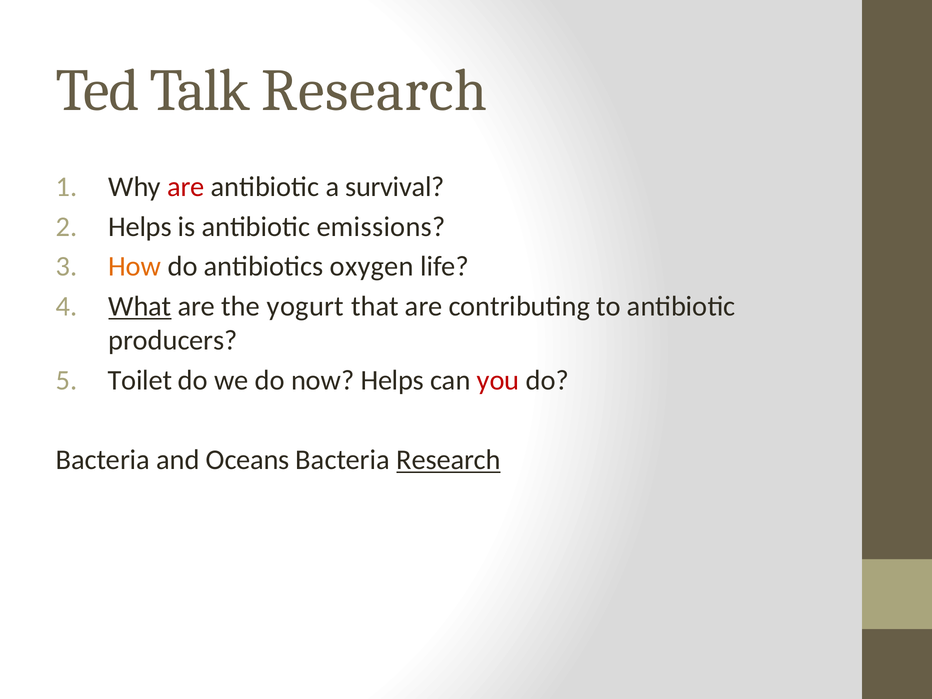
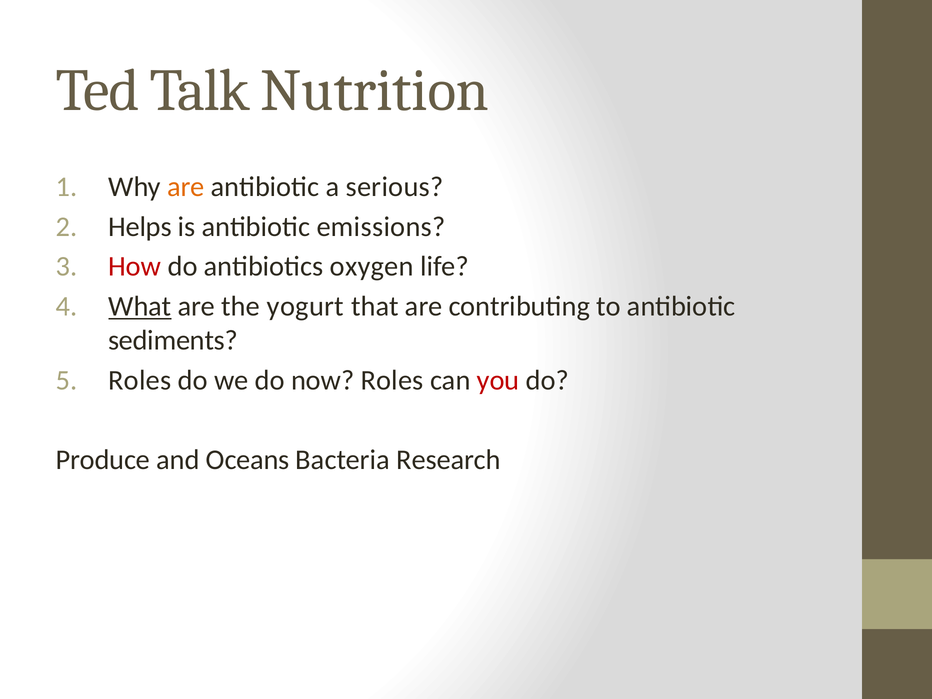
Talk Research: Research -> Nutrition
are at (186, 187) colour: red -> orange
survival: survival -> serious
How colour: orange -> red
producers: producers -> sediments
Toilet at (140, 380): Toilet -> Roles
now Helps: Helps -> Roles
Bacteria at (103, 460): Bacteria -> Produce
Research at (449, 460) underline: present -> none
